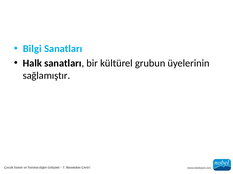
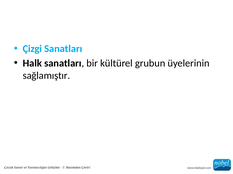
Bilgi: Bilgi -> Çizgi
